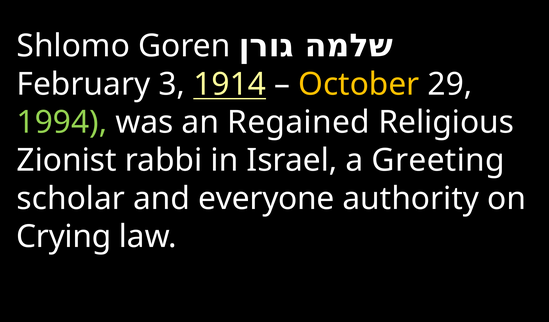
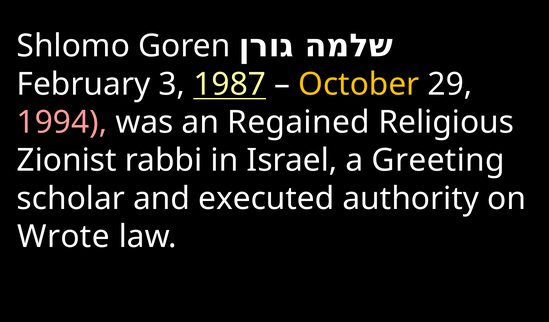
1914: 1914 -> 1987
1994 colour: light green -> pink
everyone: everyone -> executed
Crying: Crying -> Wrote
